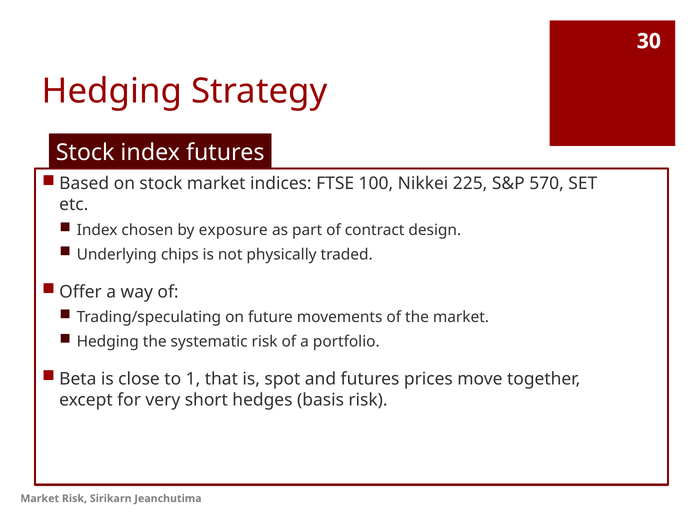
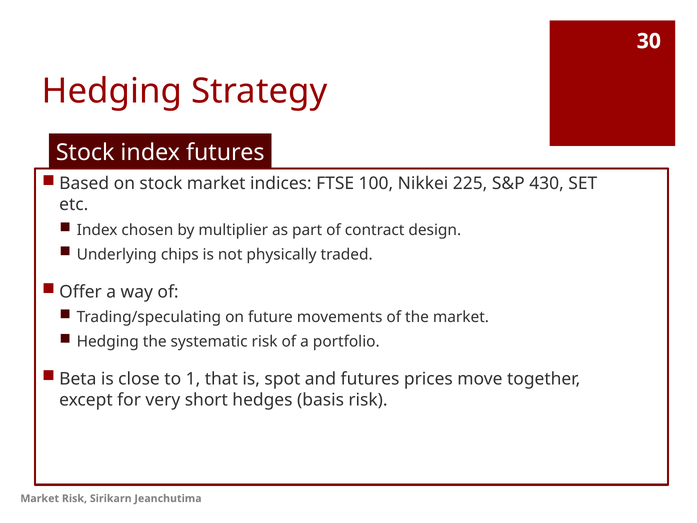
570: 570 -> 430
exposure: exposure -> multiplier
